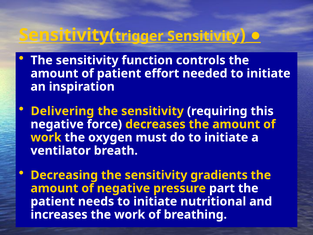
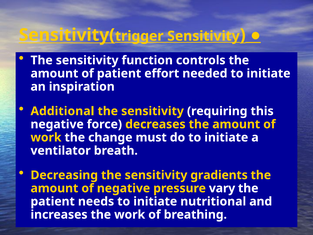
Delivering: Delivering -> Additional
oxygen: oxygen -> change
part: part -> vary
